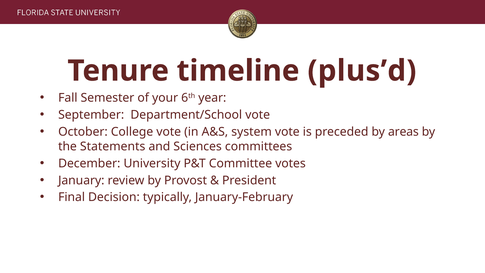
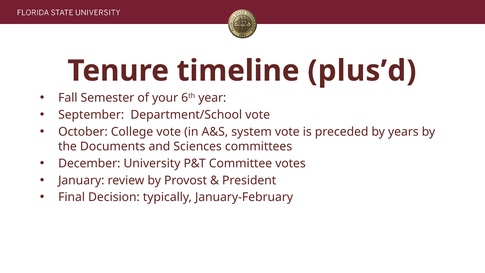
areas: areas -> years
Statements: Statements -> Documents
